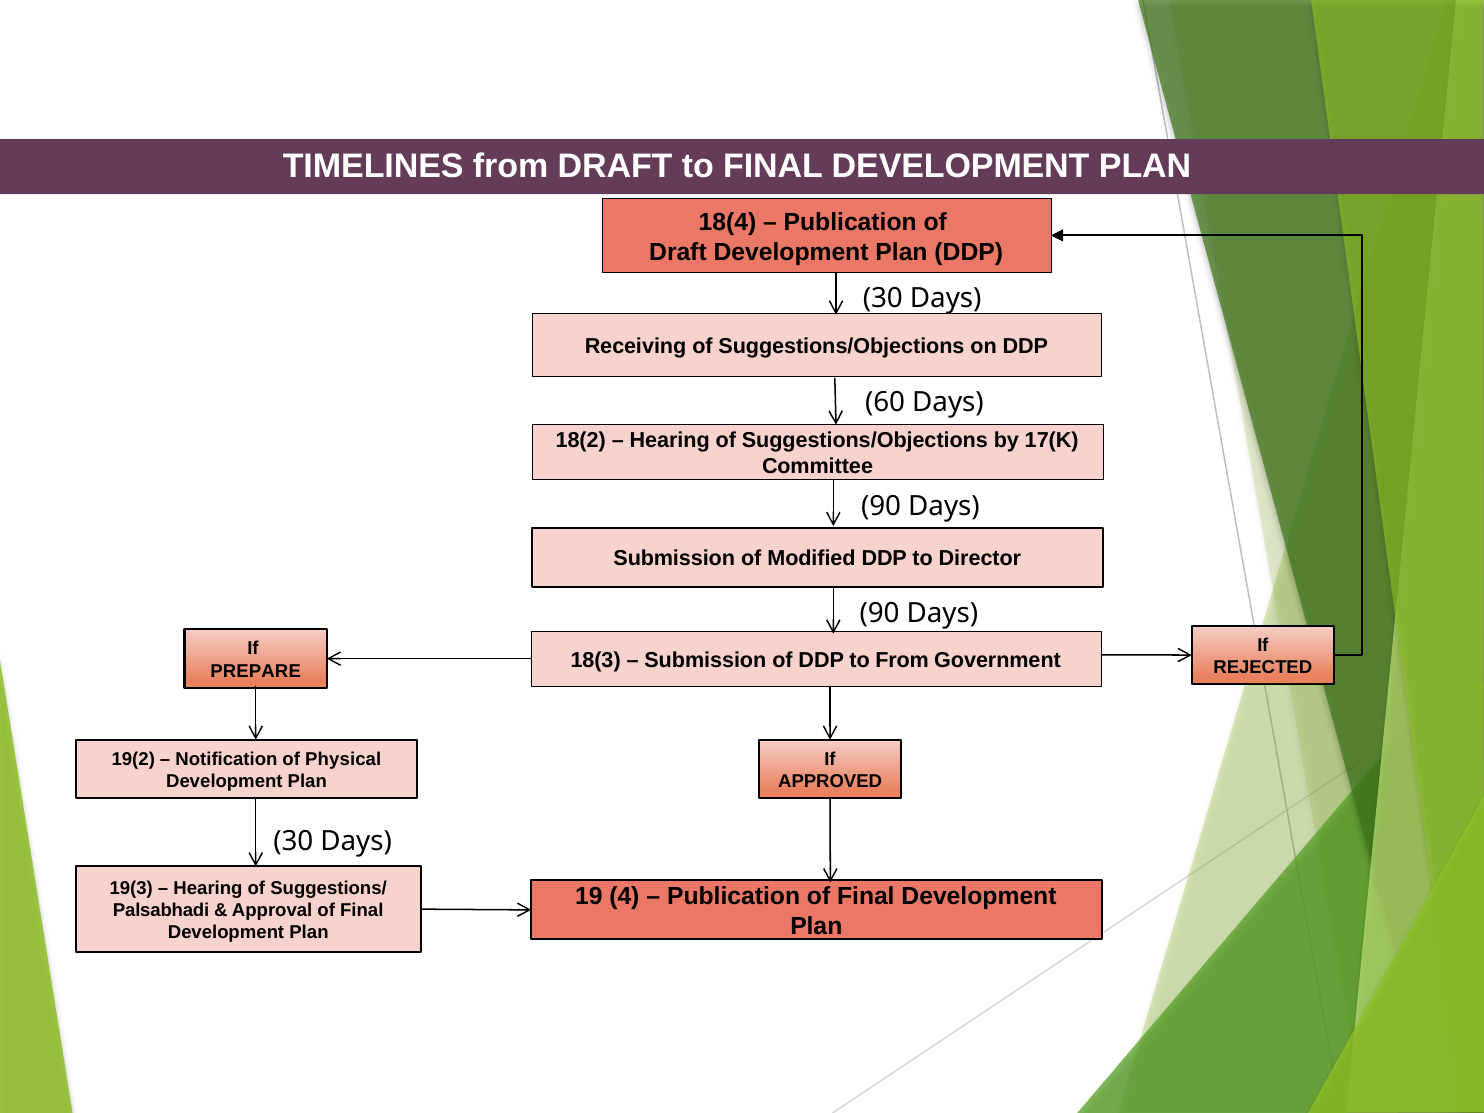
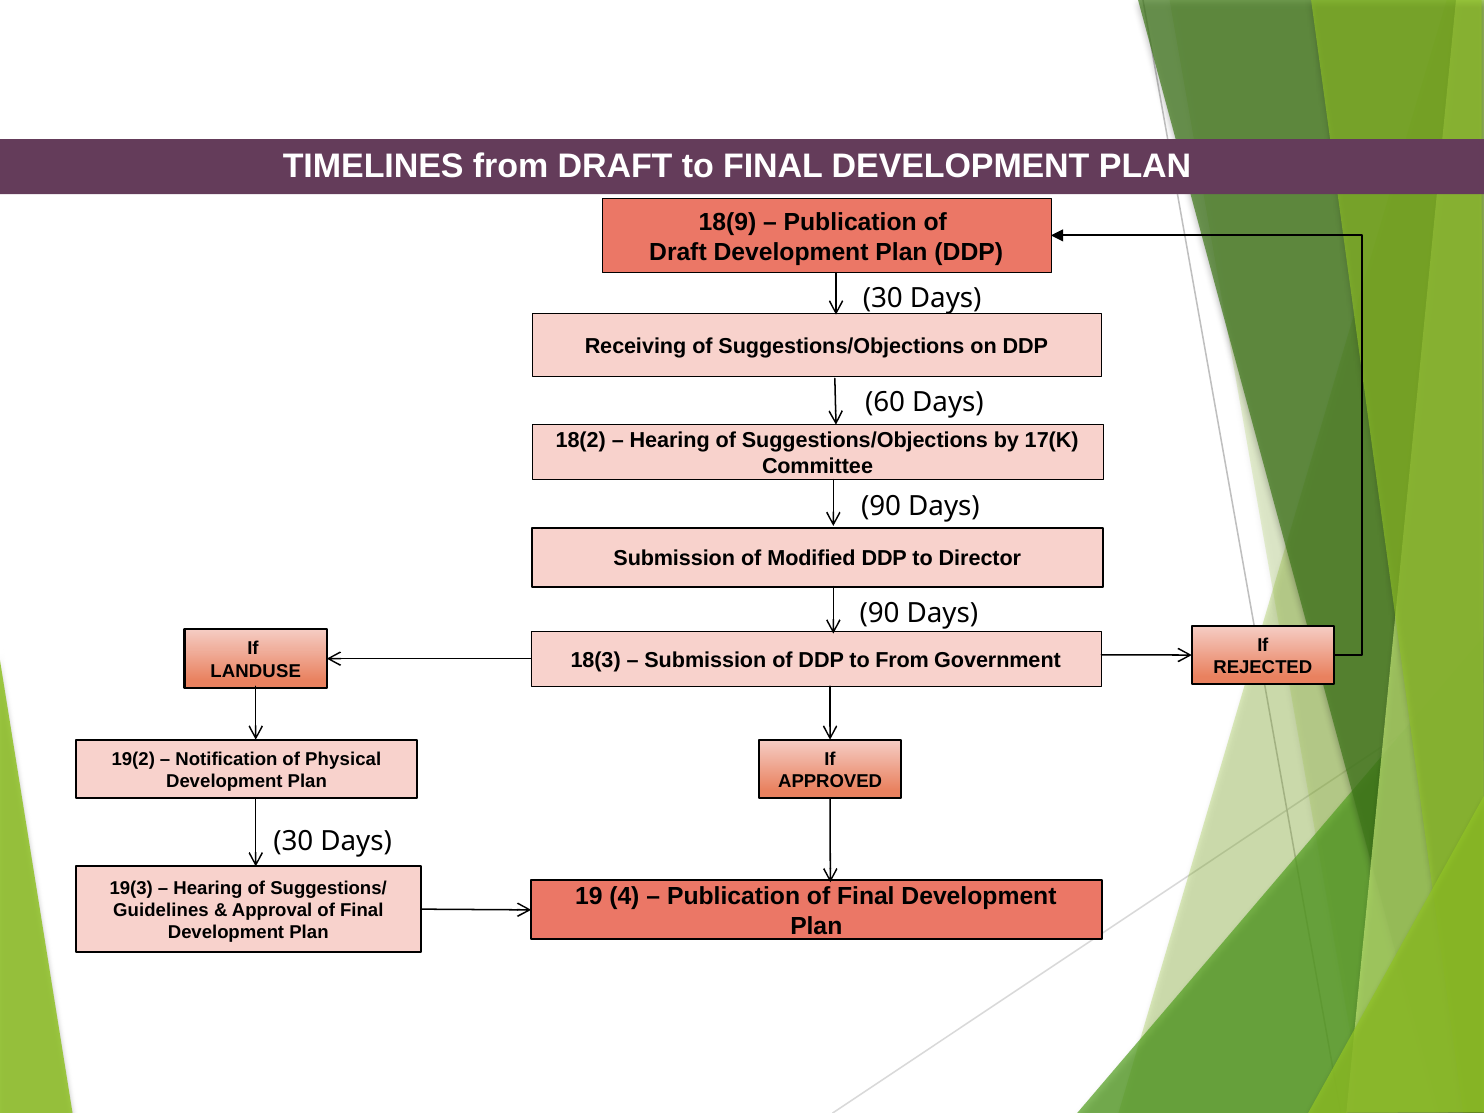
18(4: 18(4 -> 18(9
PREPARE: PREPARE -> LANDUSE
Palsabhadi: Palsabhadi -> Guidelines
